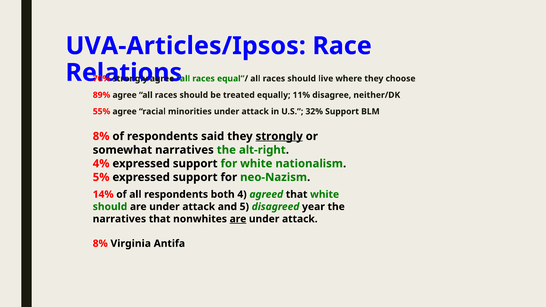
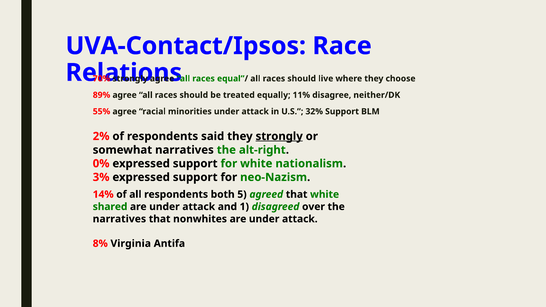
UVA-Articles/Ipsos: UVA-Articles/Ipsos -> UVA-Contact/Ipsos
8% at (101, 136): 8% -> 2%
4%: 4% -> 0%
5%: 5% -> 3%
4: 4 -> 5
should at (110, 207): should -> shared
5: 5 -> 1
year: year -> over
are at (238, 219) underline: present -> none
